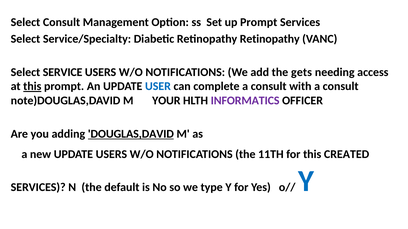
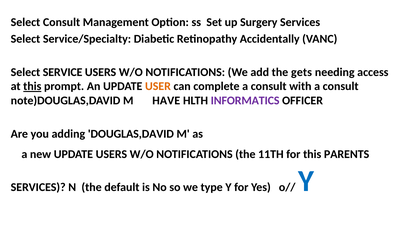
up Prompt: Prompt -> Surgery
Retinopathy Retinopathy: Retinopathy -> Accidentally
USER colour: blue -> orange
YOUR: YOUR -> HAVE
DOUGLAS,DAVID underline: present -> none
CREATED: CREATED -> PARENTS
